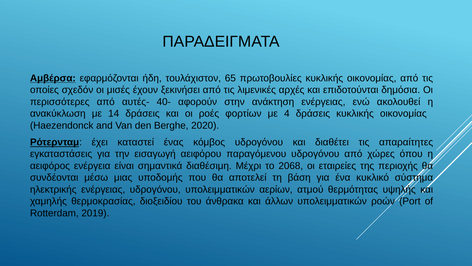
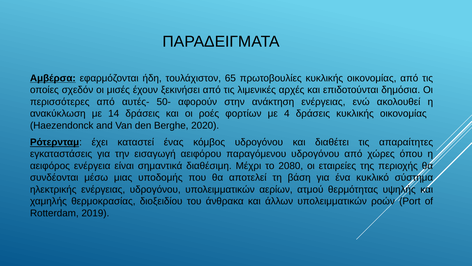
40-: 40- -> 50-
2068: 2068 -> 2080
